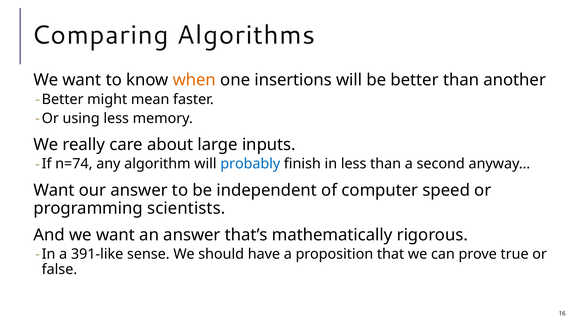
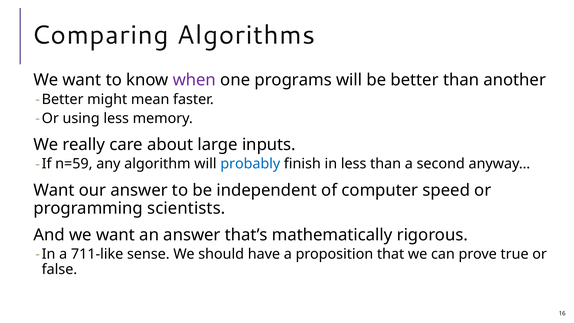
when colour: orange -> purple
insertions: insertions -> programs
n=74: n=74 -> n=59
391-like: 391-like -> 711-like
